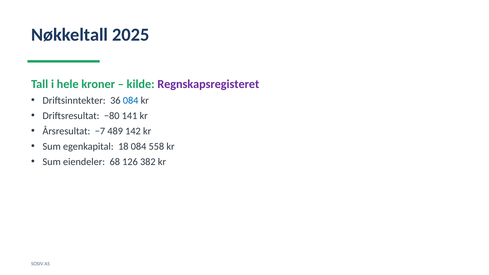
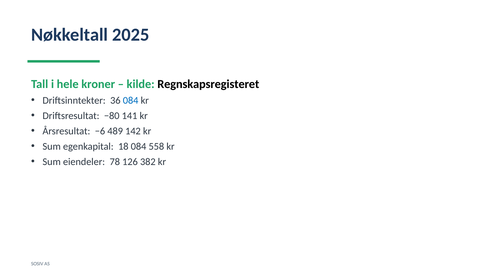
Regnskapsregisteret colour: purple -> black
−7: −7 -> −6
68: 68 -> 78
